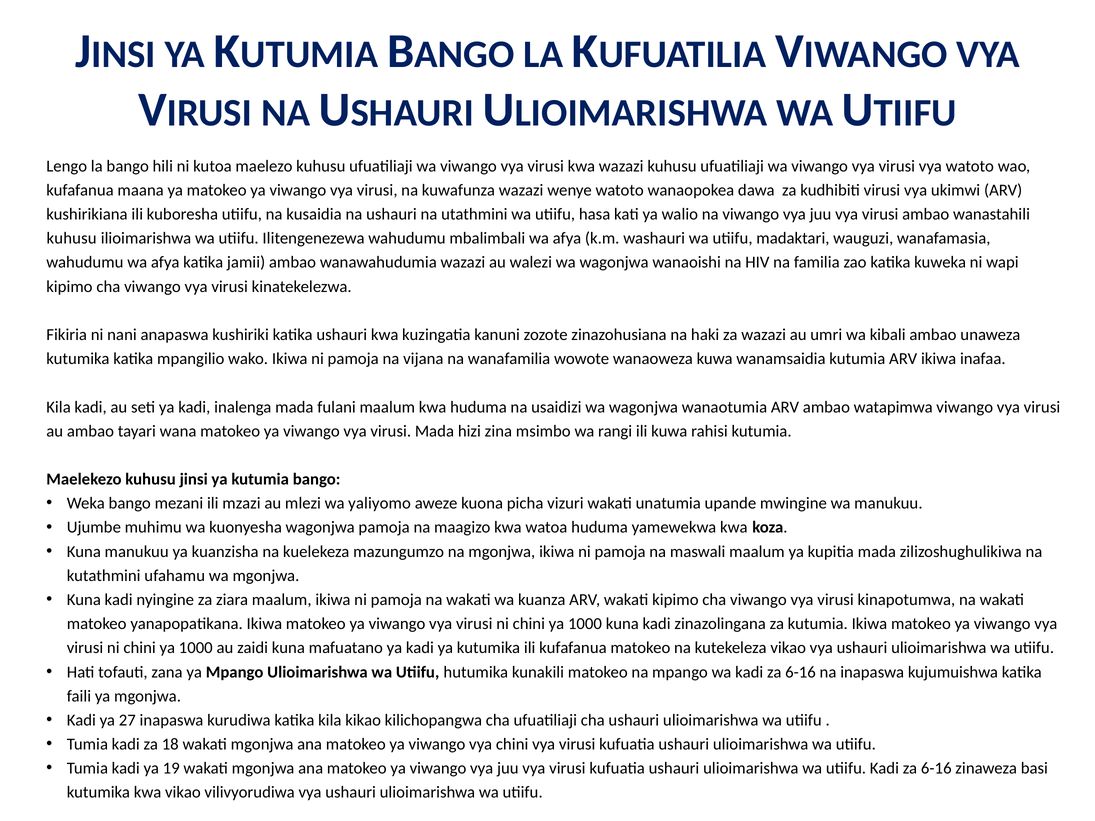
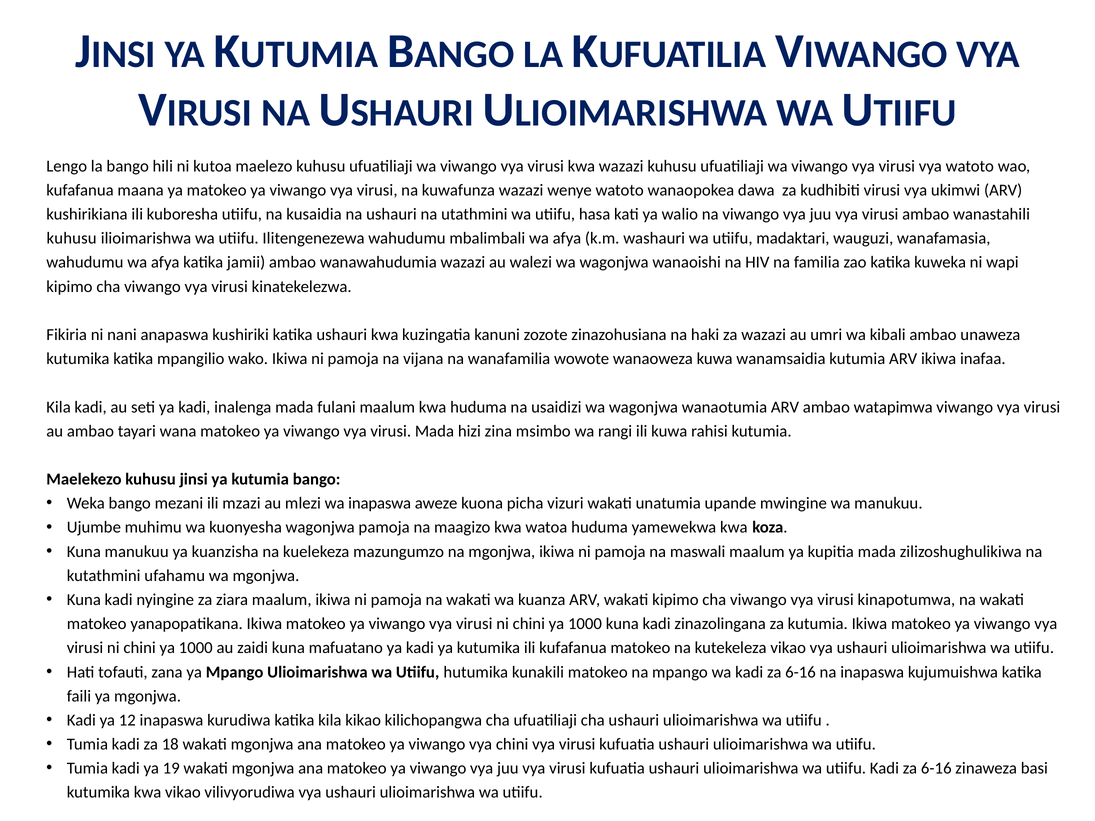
wa yaliyomo: yaliyomo -> inapaswa
27: 27 -> 12
